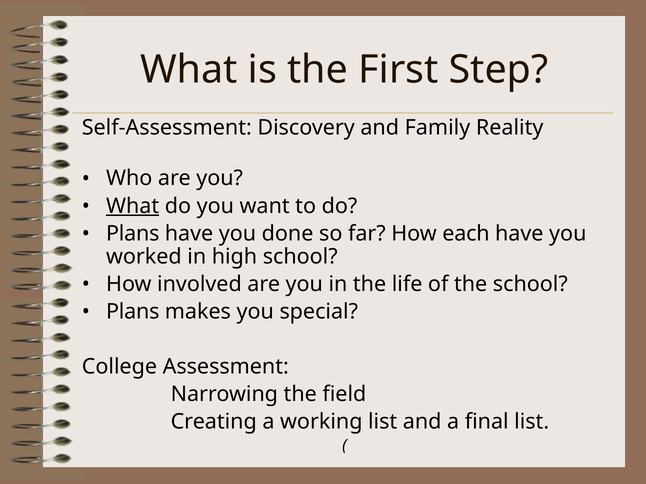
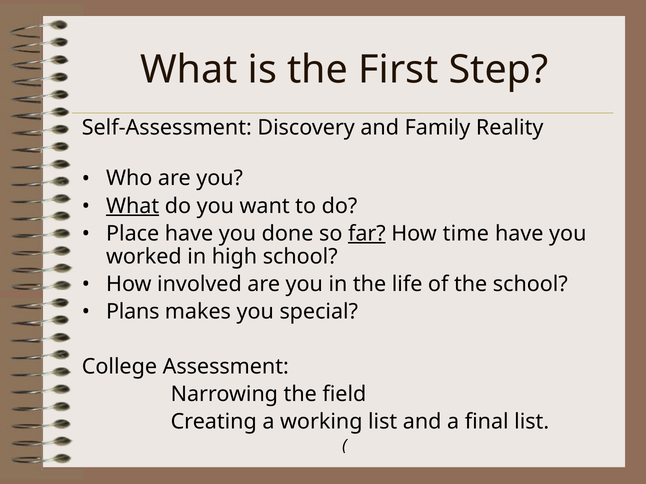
Plans at (133, 234): Plans -> Place
far underline: none -> present
each: each -> time
